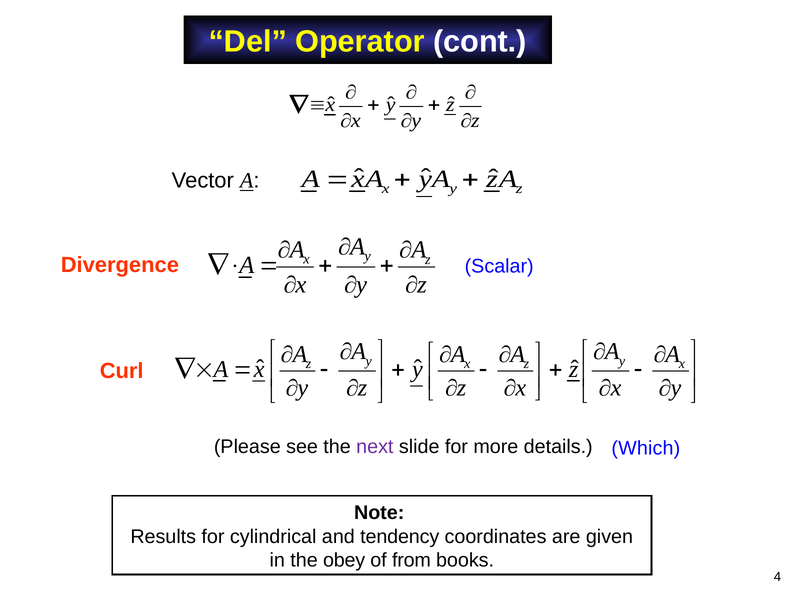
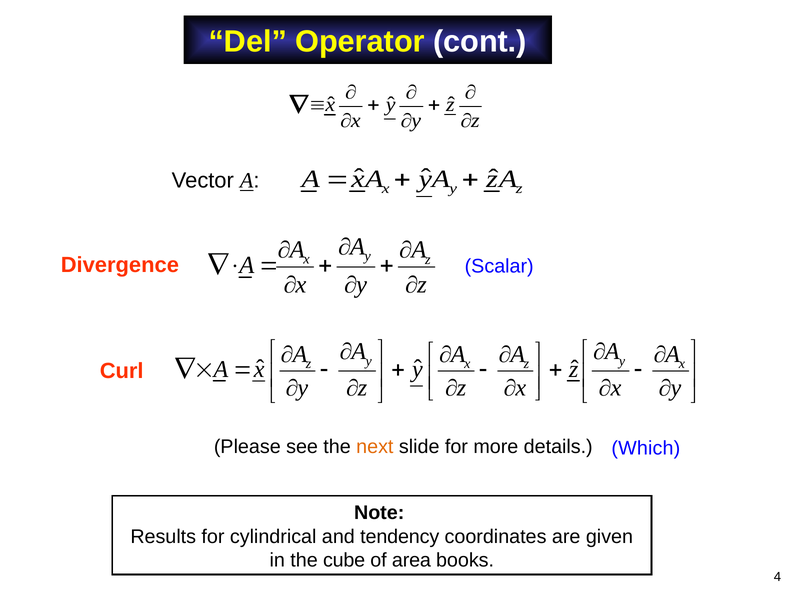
next colour: purple -> orange
obey: obey -> cube
from: from -> area
